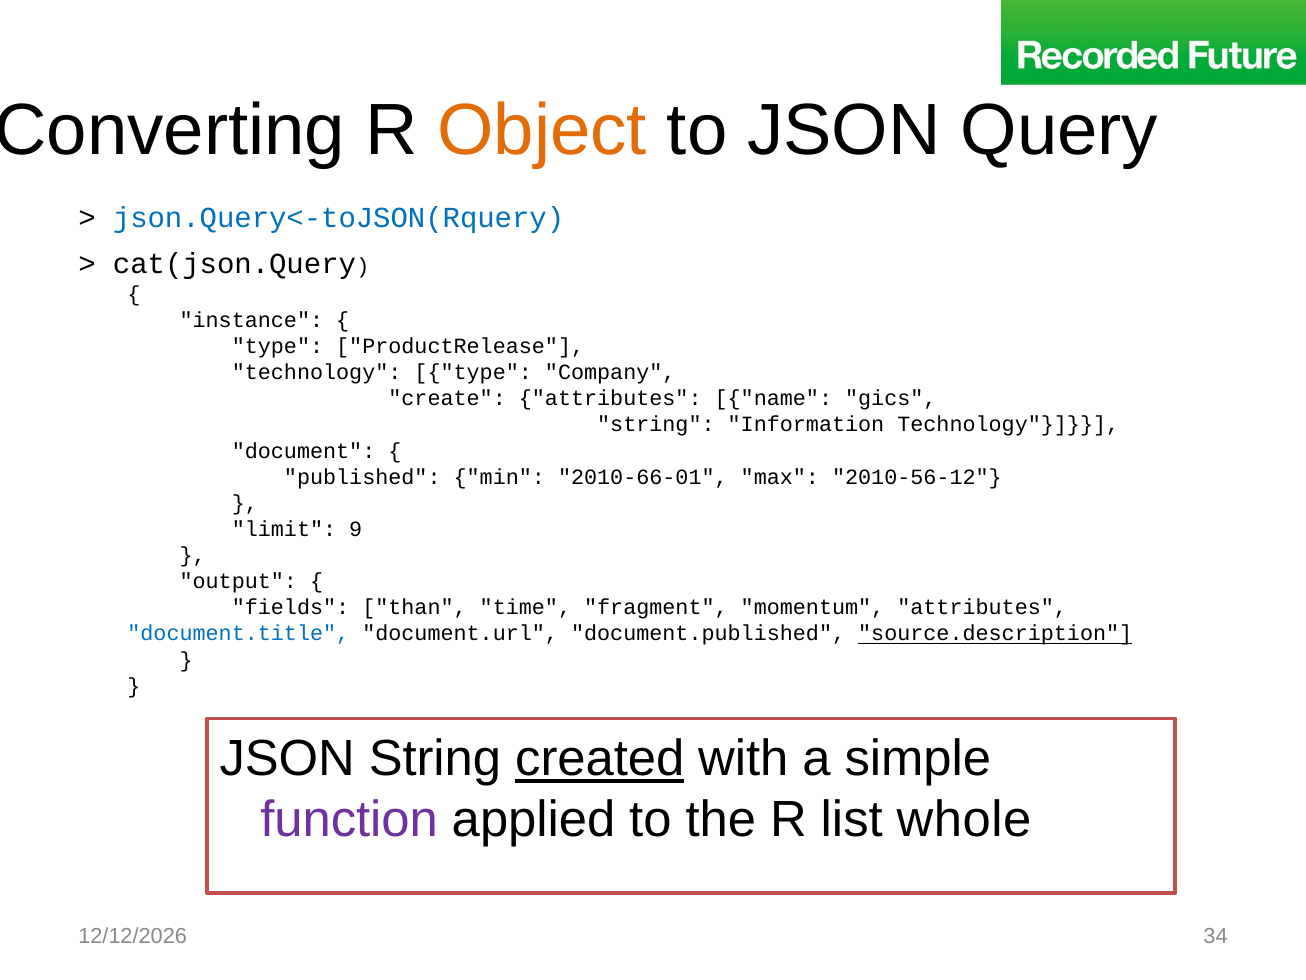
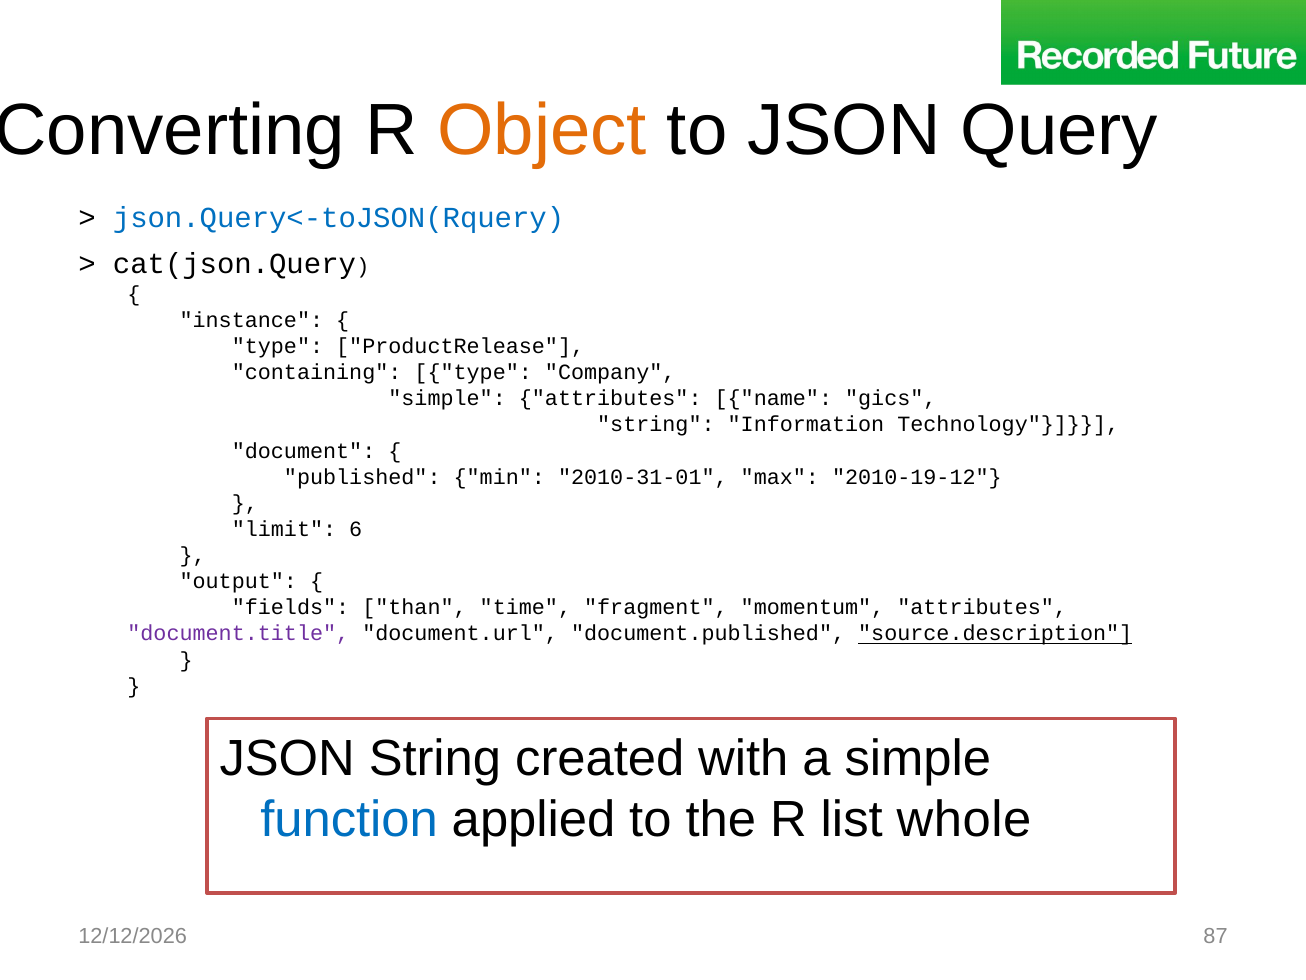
technology at (317, 372): technology -> containing
create at (447, 398): create -> simple
2010-66-01: 2010-66-01 -> 2010-31-01
2010-56-12: 2010-56-12 -> 2010-19-12
9: 9 -> 6
document.title colour: blue -> purple
created underline: present -> none
function colour: purple -> blue
34: 34 -> 87
